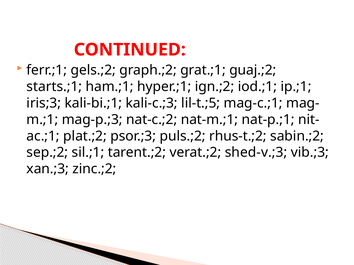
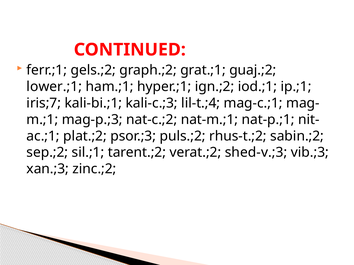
starts.;1: starts.;1 -> lower.;1
iris;3: iris;3 -> iris;7
lil-t.;5: lil-t.;5 -> lil-t.;4
